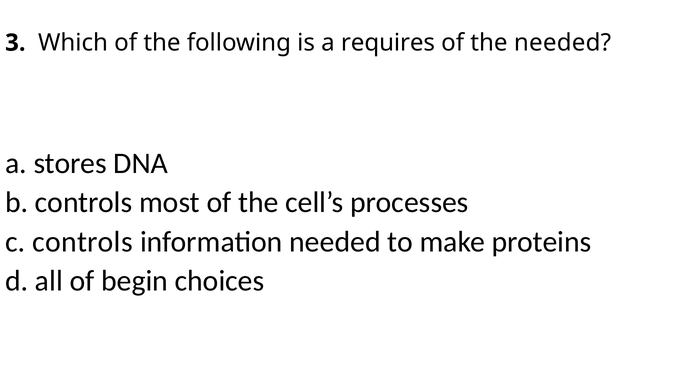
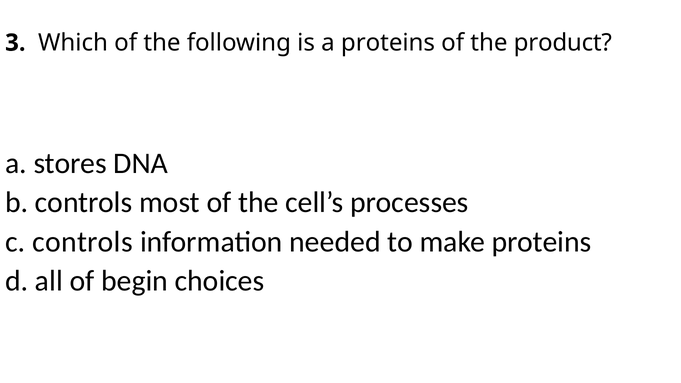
a requires: requires -> proteins
the needed: needed -> product
